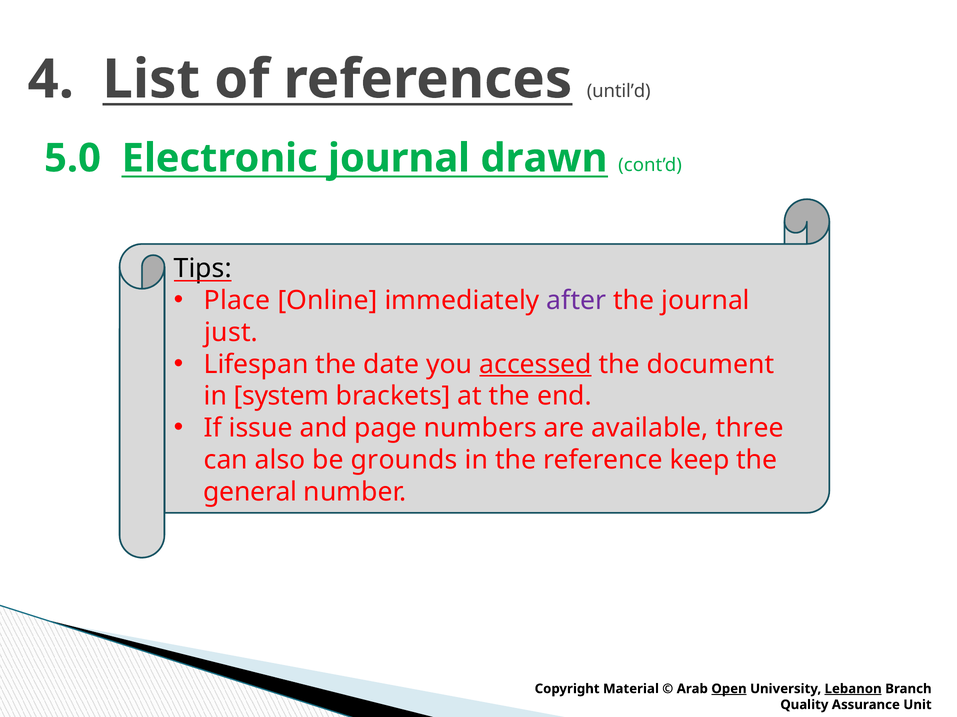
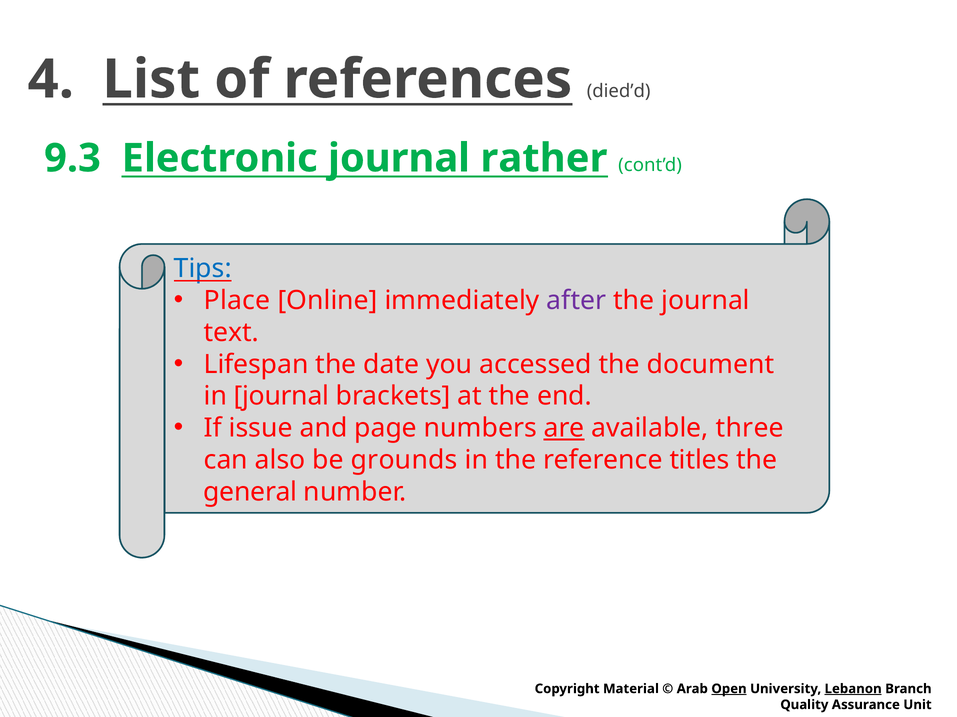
until’d: until’d -> died’d
5.0: 5.0 -> 9.3
drawn: drawn -> rather
Tips colour: black -> blue
just: just -> text
accessed underline: present -> none
in system: system -> journal
are underline: none -> present
keep: keep -> titles
